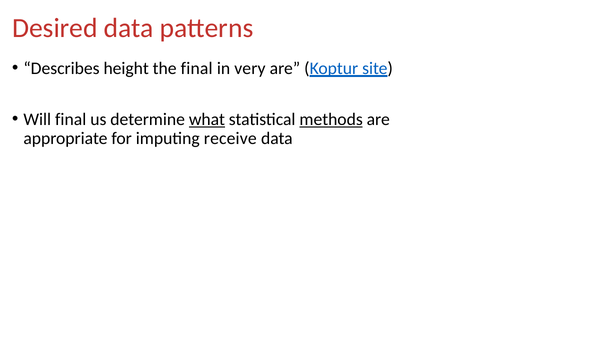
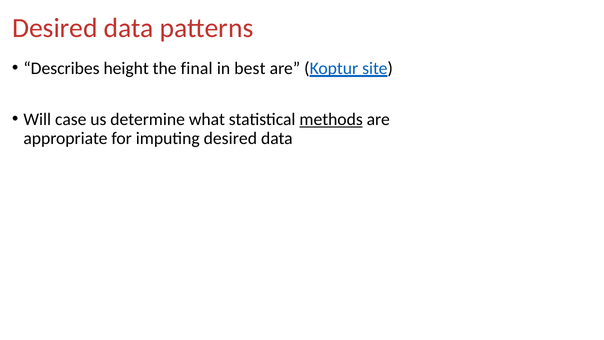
very: very -> best
Will final: final -> case
what underline: present -> none
imputing receive: receive -> desired
